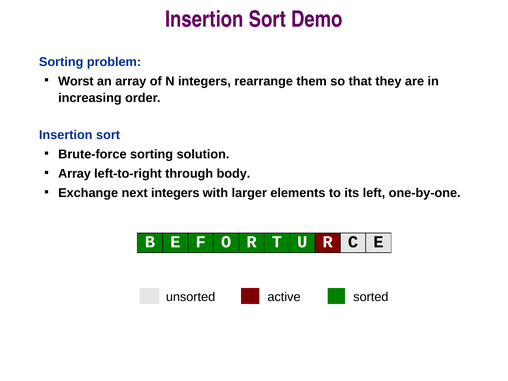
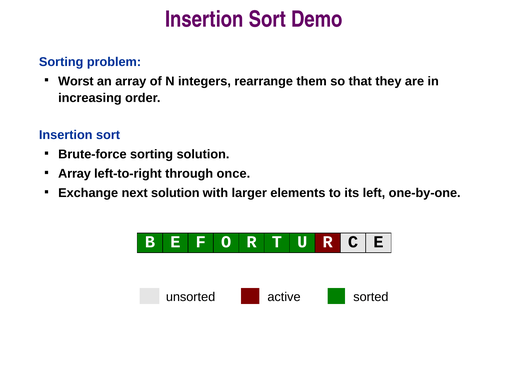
body: body -> once
next integers: integers -> solution
